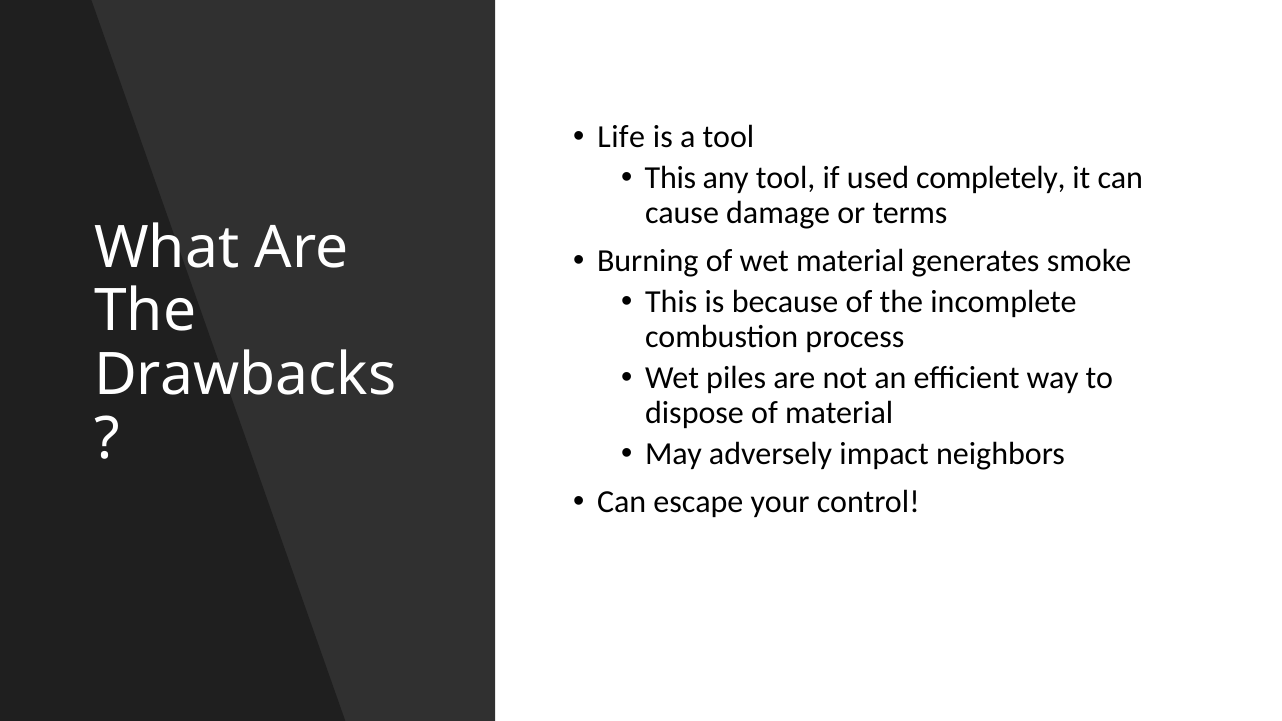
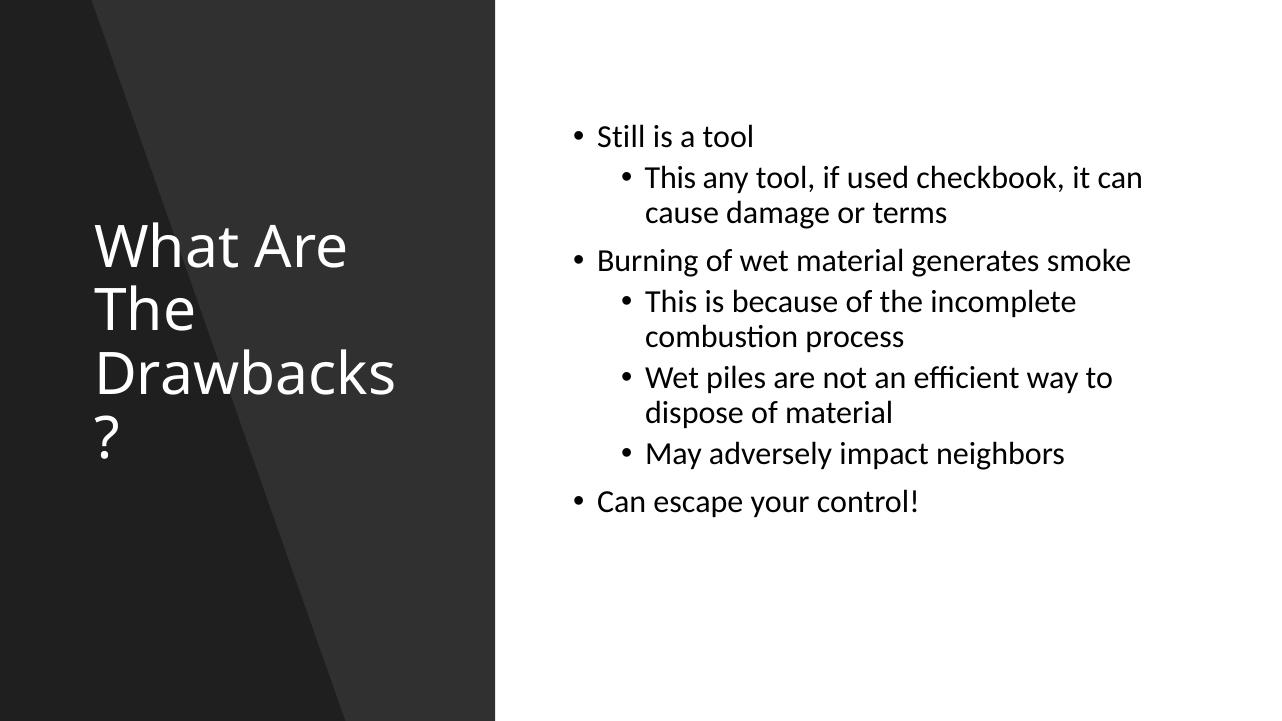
Life: Life -> Still
completely: completely -> checkbook
